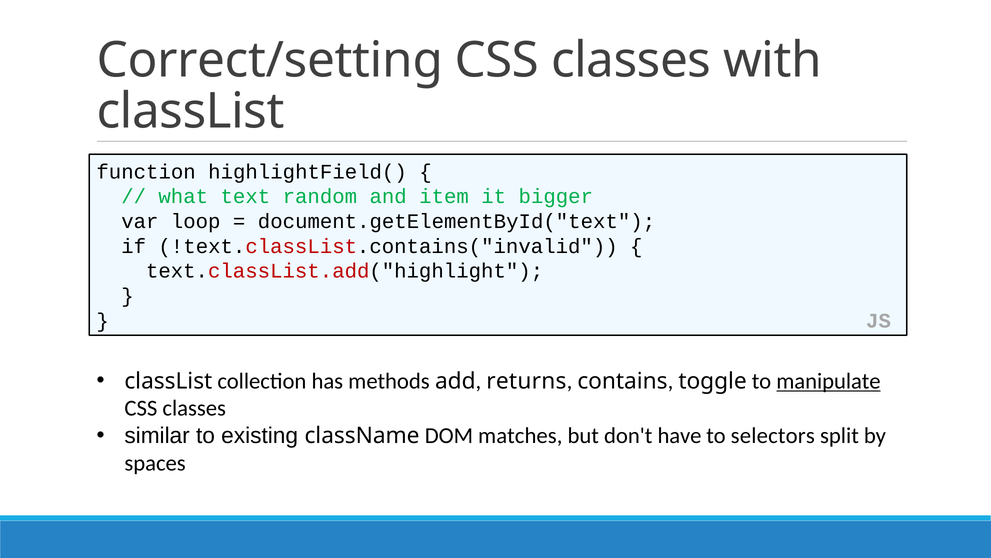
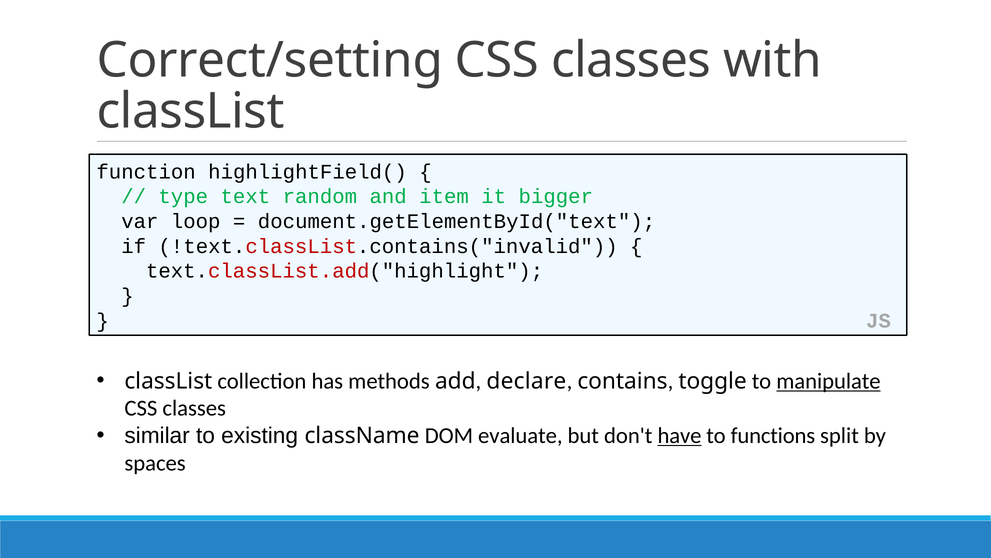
what: what -> type
returns: returns -> declare
matches: matches -> evaluate
have underline: none -> present
selectors: selectors -> functions
